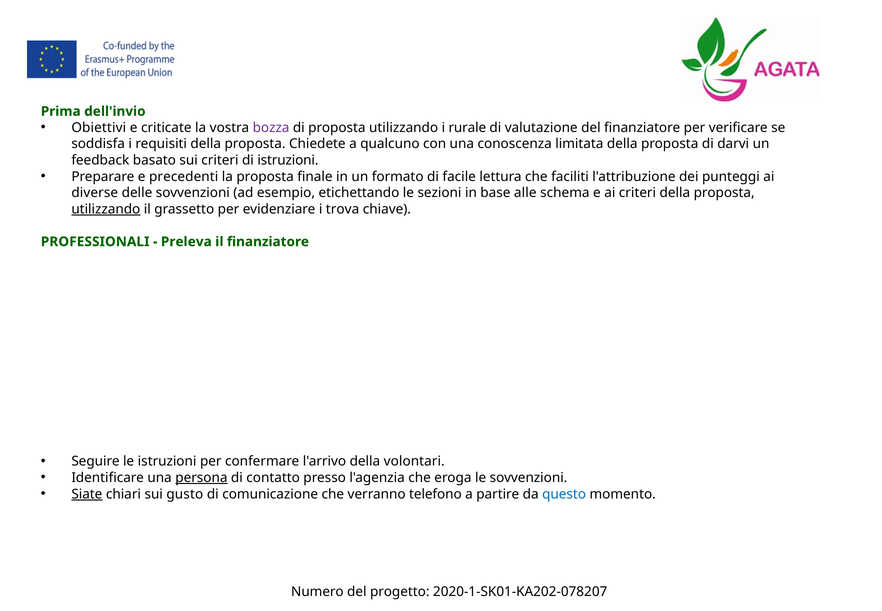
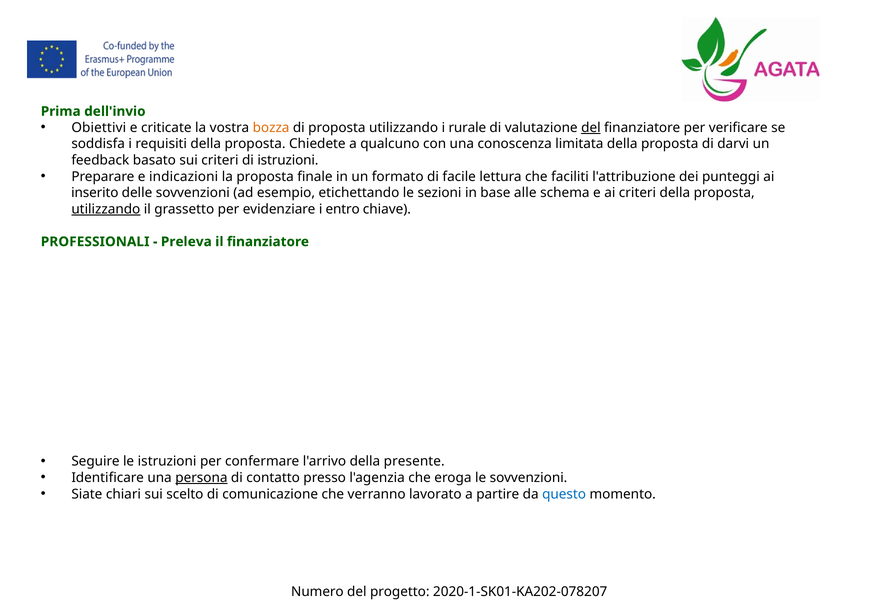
bozza colour: purple -> orange
del at (591, 128) underline: none -> present
precedenti: precedenti -> indicazioni
diverse: diverse -> inserito
trova: trova -> entro
volontari: volontari -> presente
Siate underline: present -> none
gusto: gusto -> scelto
telefono: telefono -> lavorato
